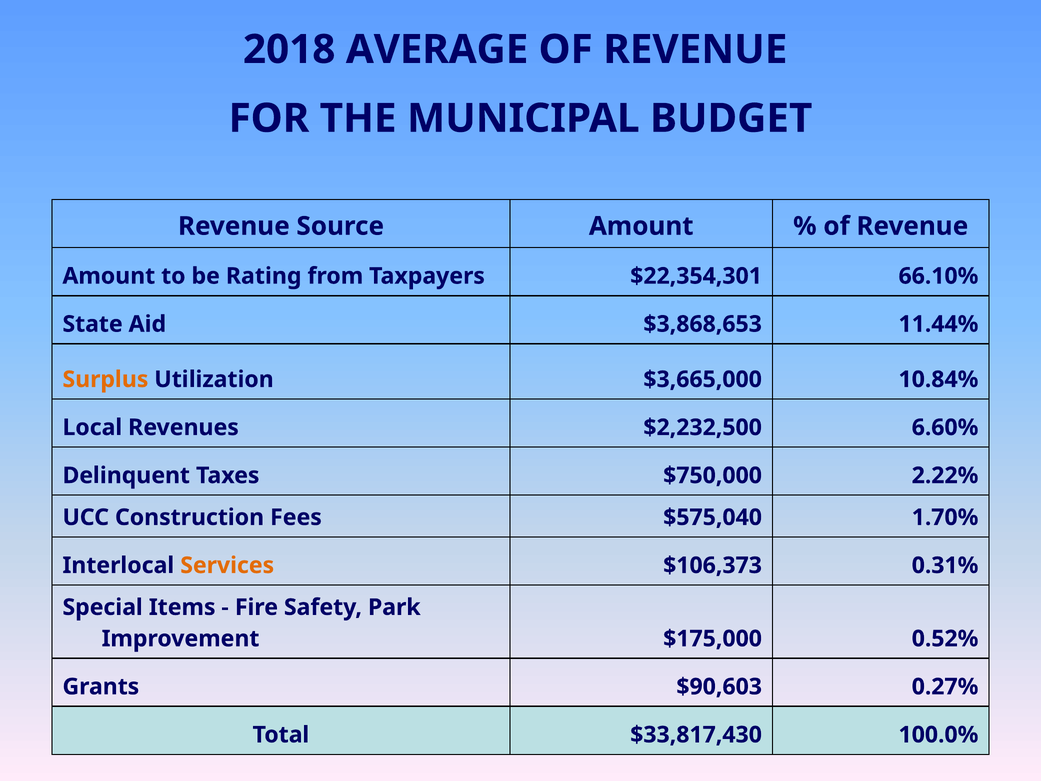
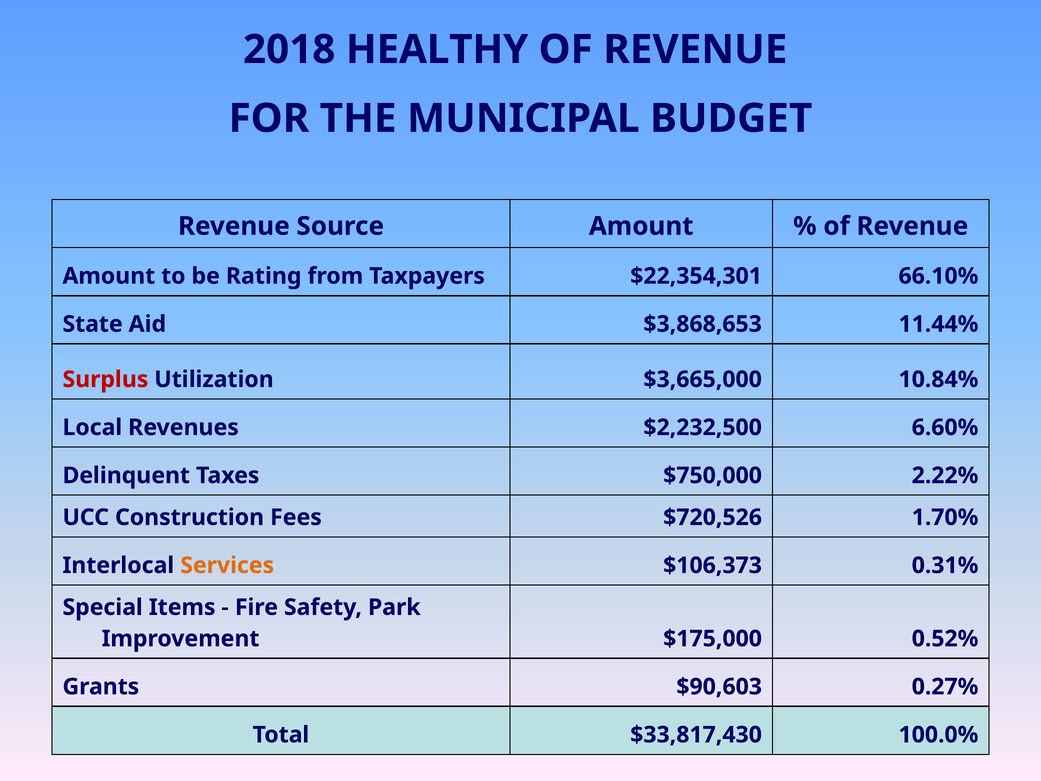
AVERAGE: AVERAGE -> HEALTHY
Surplus colour: orange -> red
$575,040: $575,040 -> $720,526
